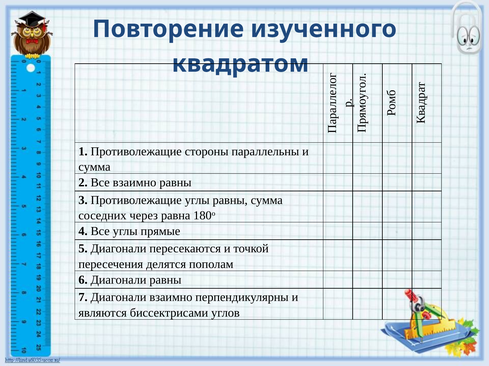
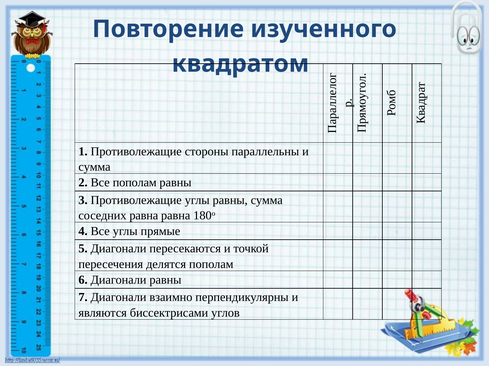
Все взаимно: взаимно -> пополам
соседних через: через -> равна
